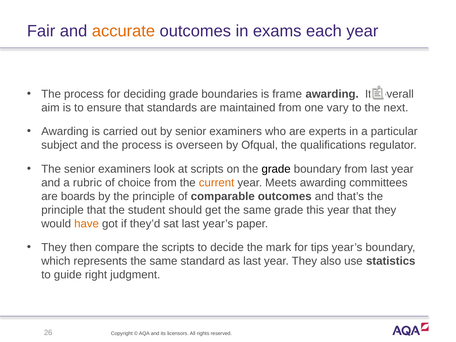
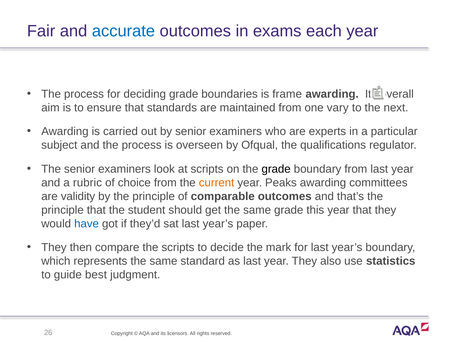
accurate colour: orange -> blue
Meets: Meets -> Peaks
boards: boards -> validity
have colour: orange -> blue
for tips: tips -> last
right: right -> best
